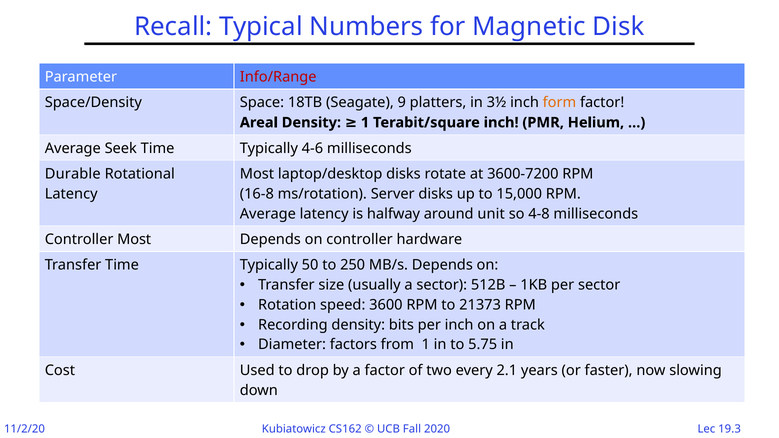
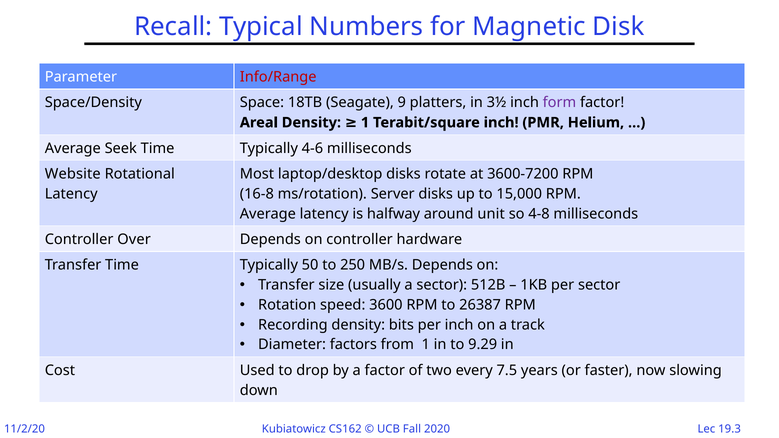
form colour: orange -> purple
Durable: Durable -> Website
Controller Most: Most -> Over
21373: 21373 -> 26387
5.75: 5.75 -> 9.29
2.1: 2.1 -> 7.5
